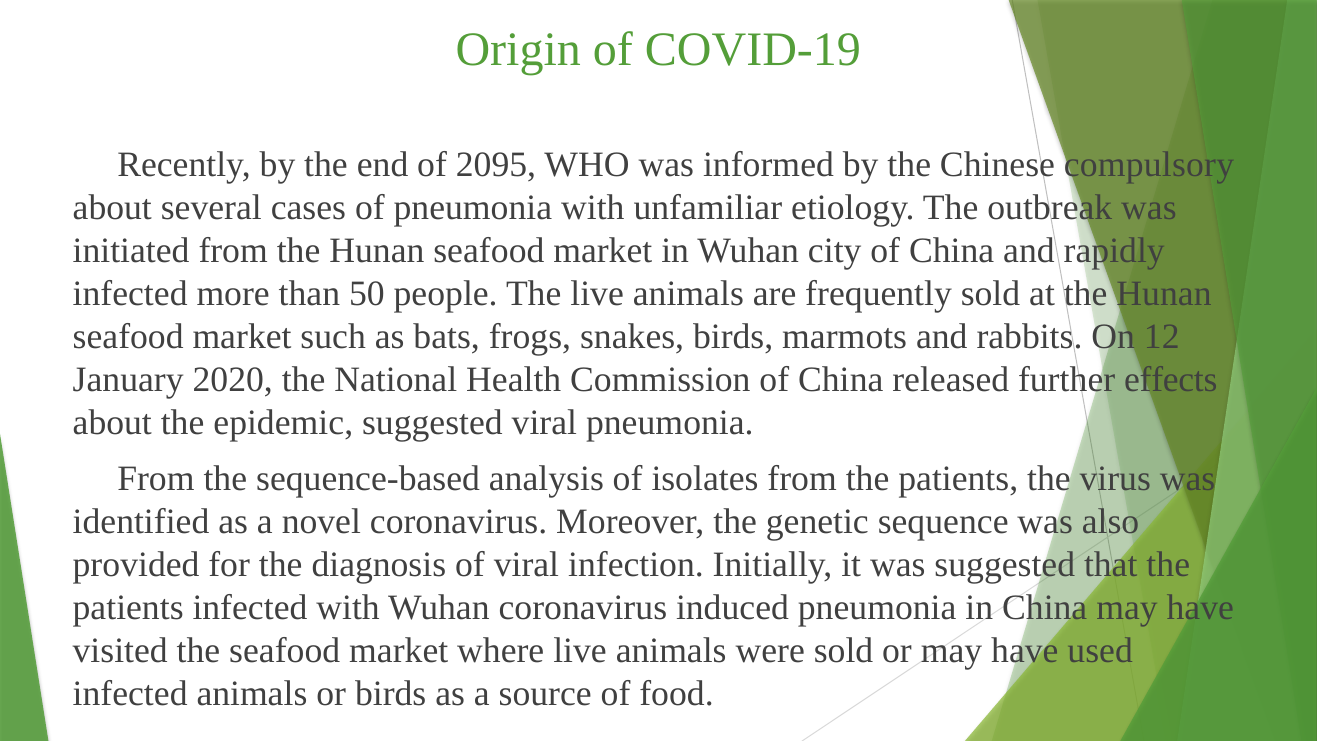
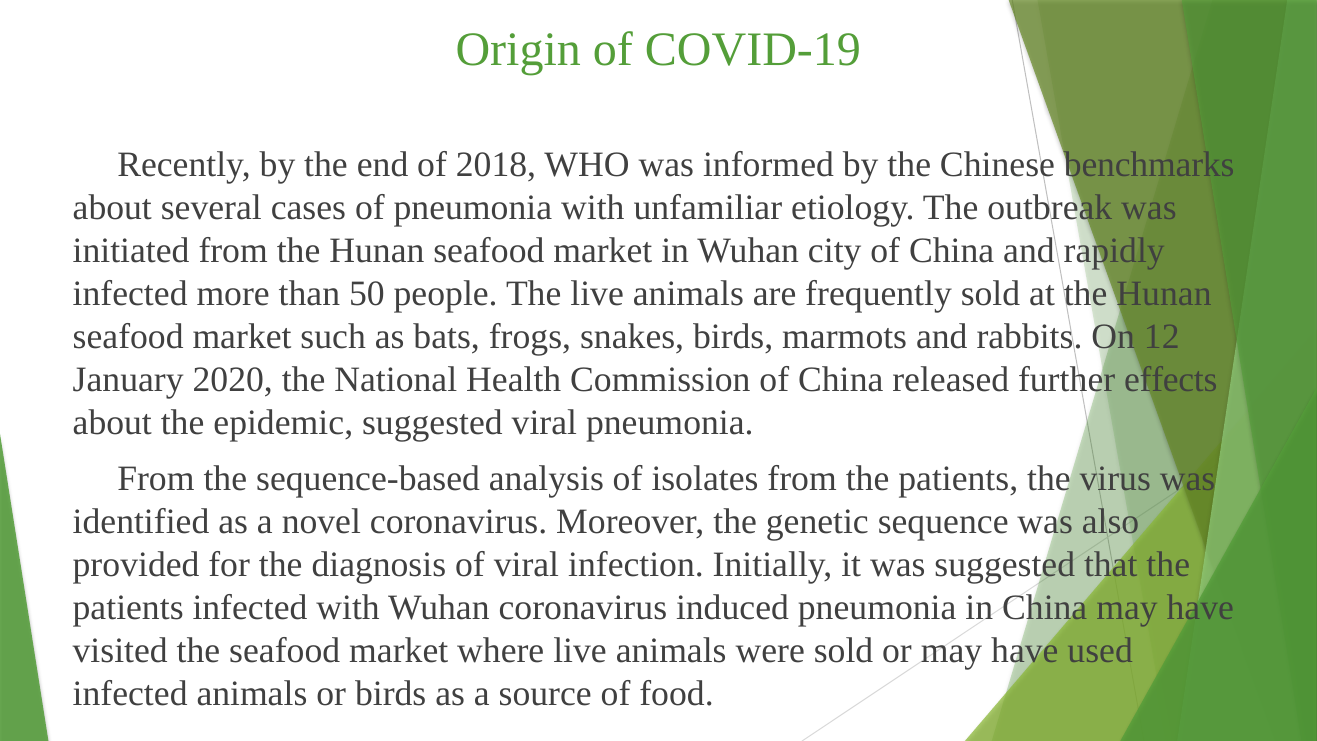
2095: 2095 -> 2018
compulsory: compulsory -> benchmarks
